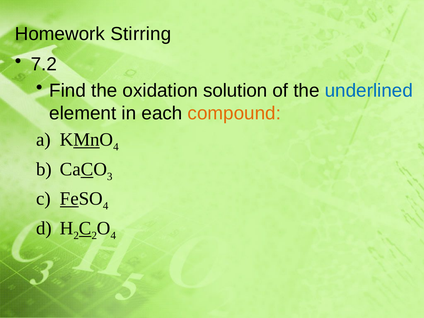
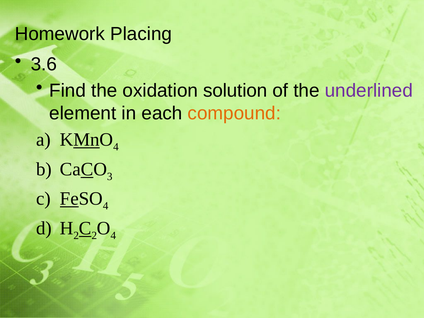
Stirring: Stirring -> Placing
7.2: 7.2 -> 3.6
underlined colour: blue -> purple
